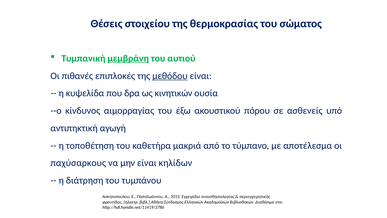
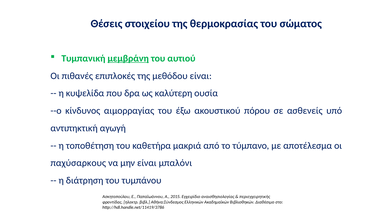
μεθόδου underline: present -> none
κινητικών: κινητικών -> καλύτερη
κηλίδων: κηλίδων -> μπαλόνι
